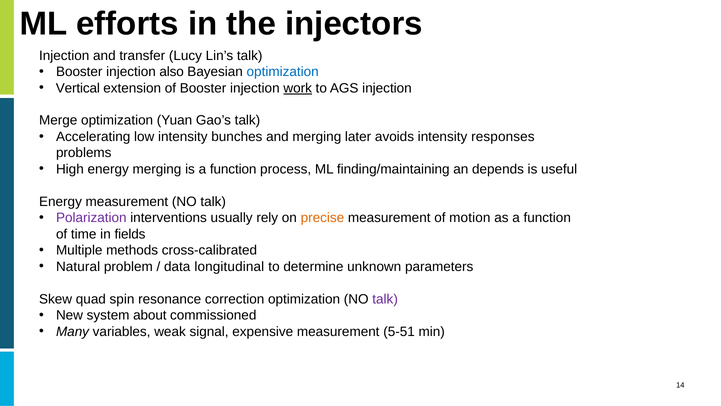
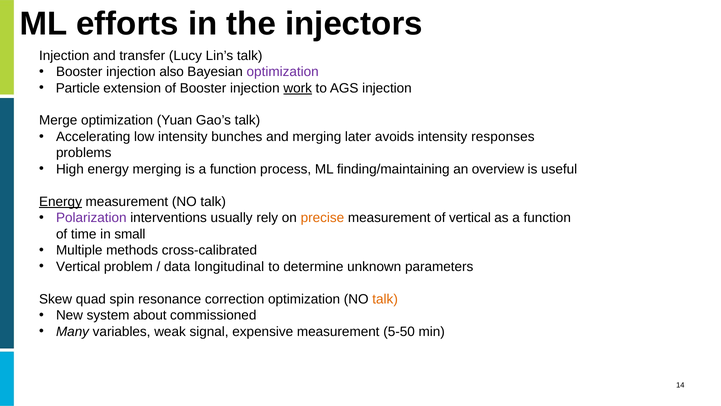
optimization at (283, 72) colour: blue -> purple
Vertical: Vertical -> Particle
depends: depends -> overview
Energy at (60, 202) underline: none -> present
of motion: motion -> vertical
fields: fields -> small
Natural at (78, 266): Natural -> Vertical
talk at (385, 299) colour: purple -> orange
5-51: 5-51 -> 5-50
